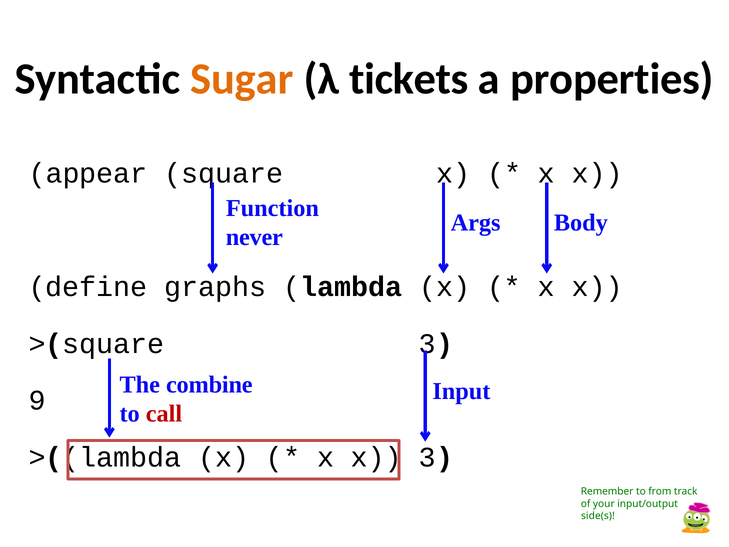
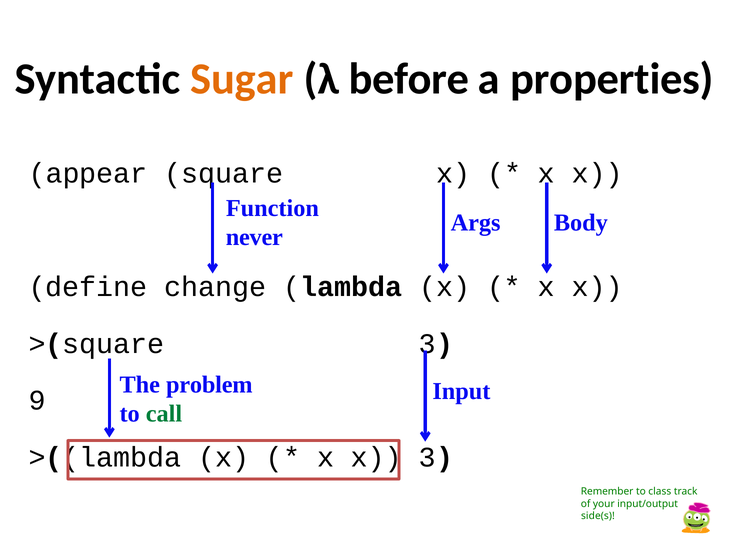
tickets: tickets -> before
graphs: graphs -> change
combine: combine -> problem
call colour: red -> green
from: from -> class
